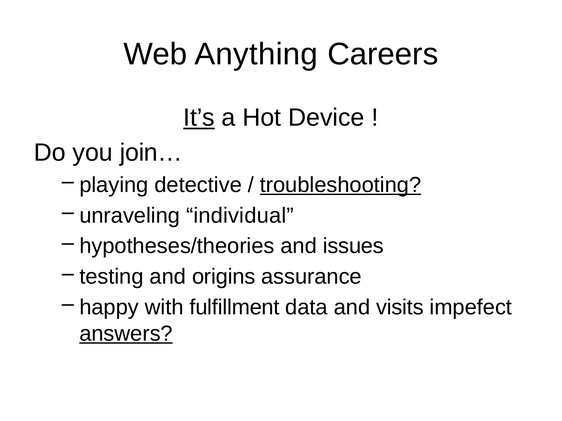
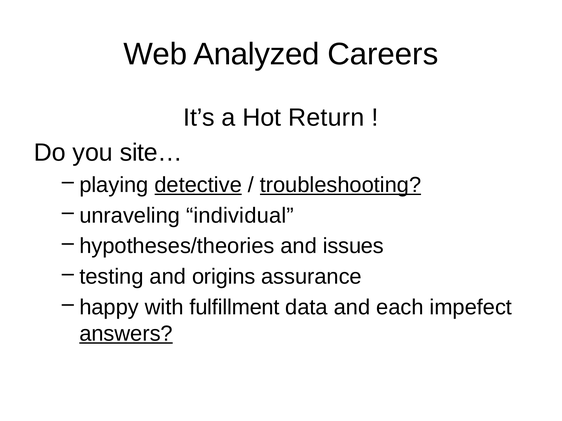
Anything: Anything -> Analyzed
It’s underline: present -> none
Device: Device -> Return
join…: join… -> site…
detective underline: none -> present
visits: visits -> each
